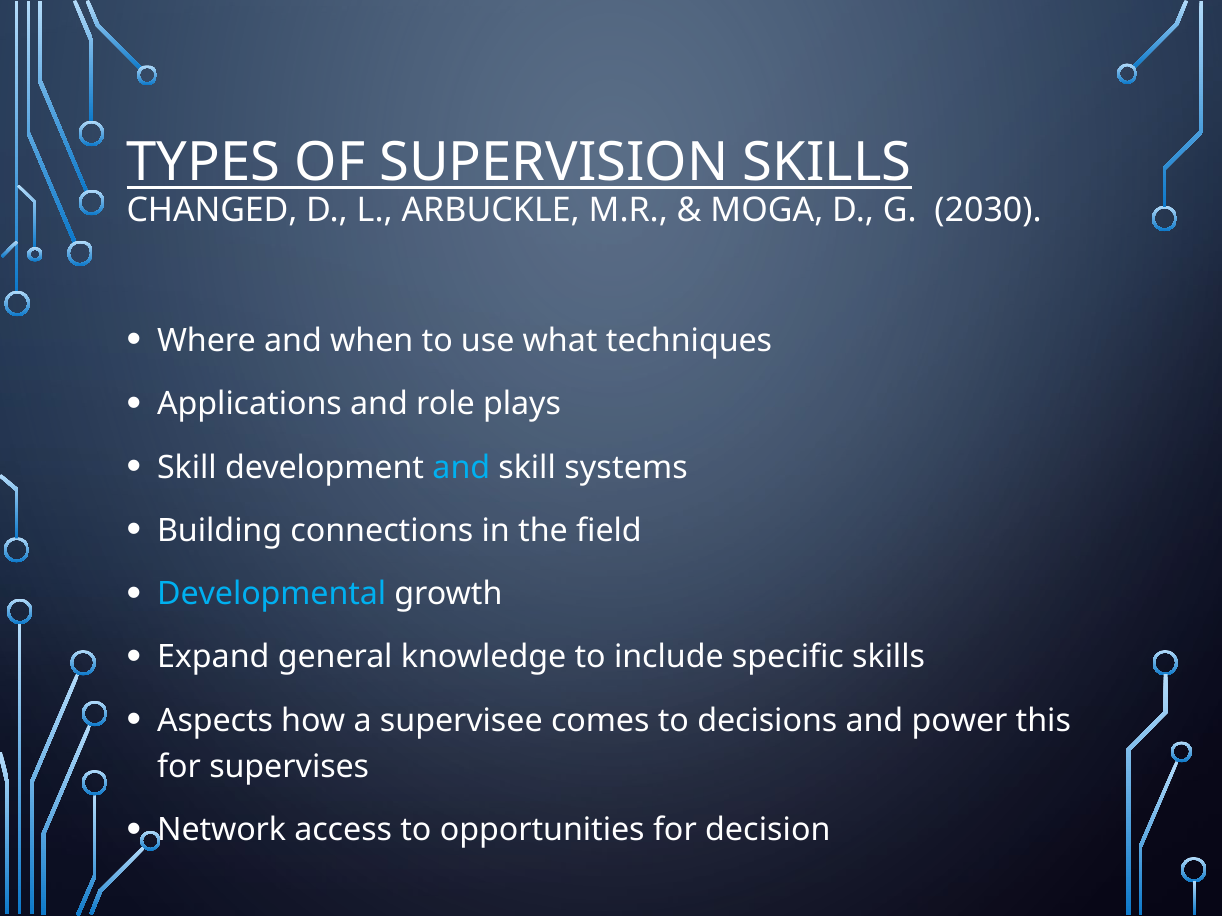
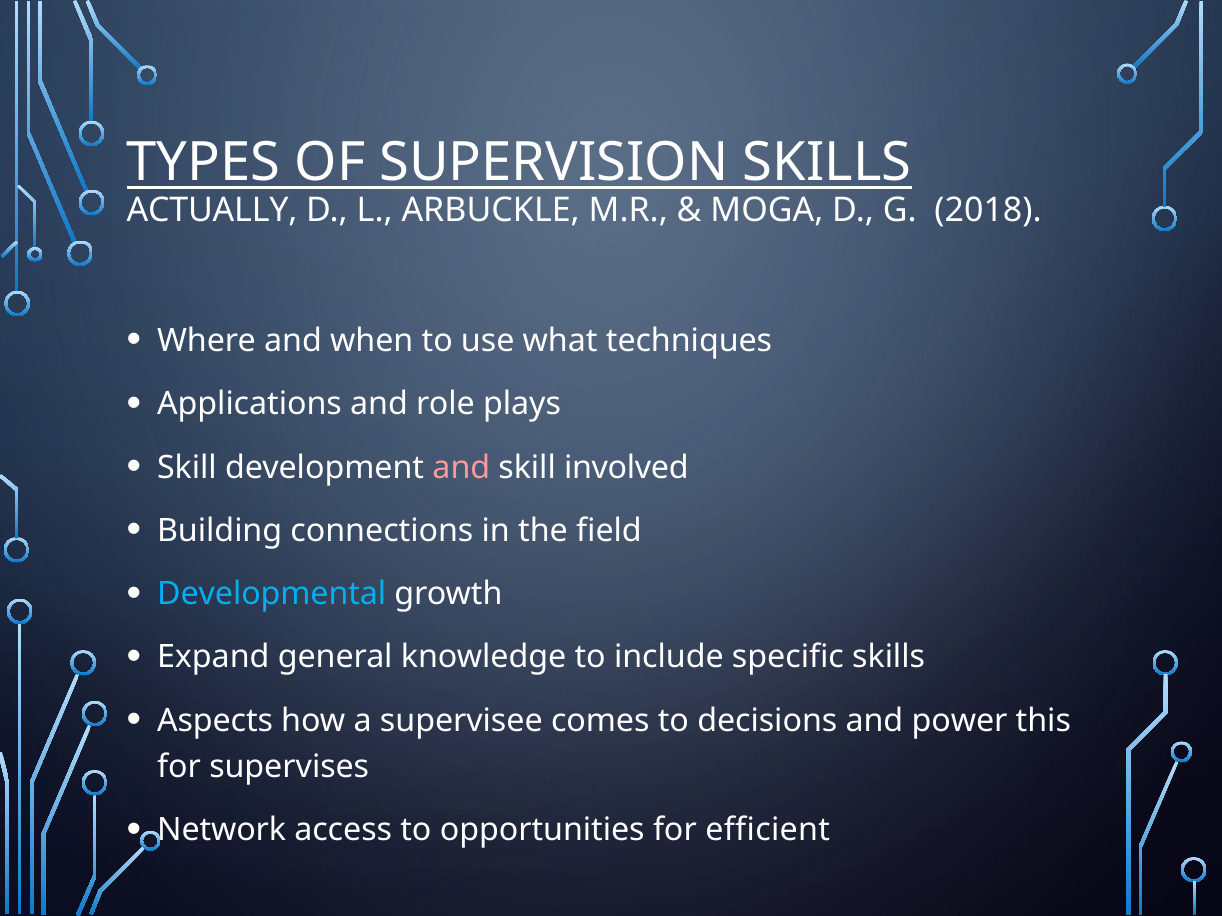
CHANGED: CHANGED -> ACTUALLY
2030: 2030 -> 2018
and at (461, 468) colour: light blue -> pink
systems: systems -> involved
decision: decision -> efficient
